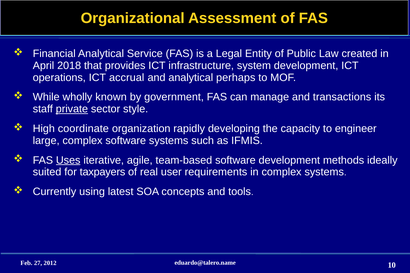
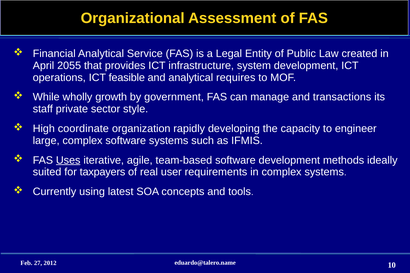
2018: 2018 -> 2055
accrual: accrual -> feasible
perhaps: perhaps -> requires
known: known -> growth
private underline: present -> none
